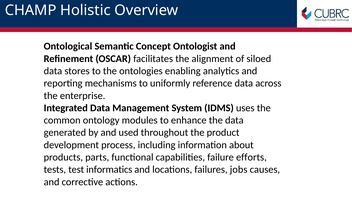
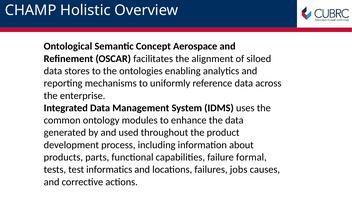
Ontologist: Ontologist -> Aerospace
efforts: efforts -> formal
